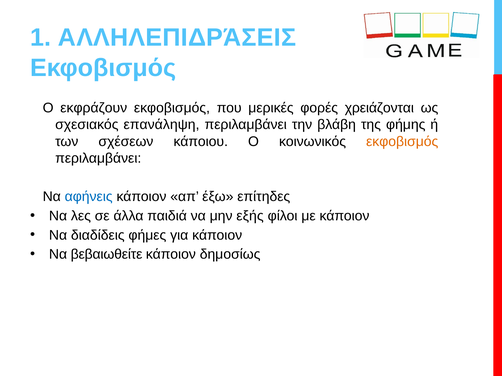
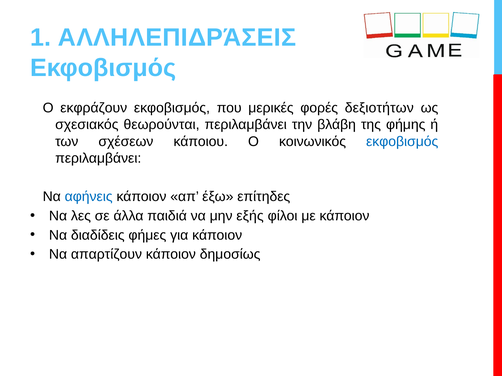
χρειάζονται: χρειάζονται -> δεξιοτήτων
επανάληψη: επανάληψη -> θεωρούνται
εκφοβισμός at (402, 142) colour: orange -> blue
βεβαιωθείτε: βεβαιωθείτε -> απαρτίζουν
